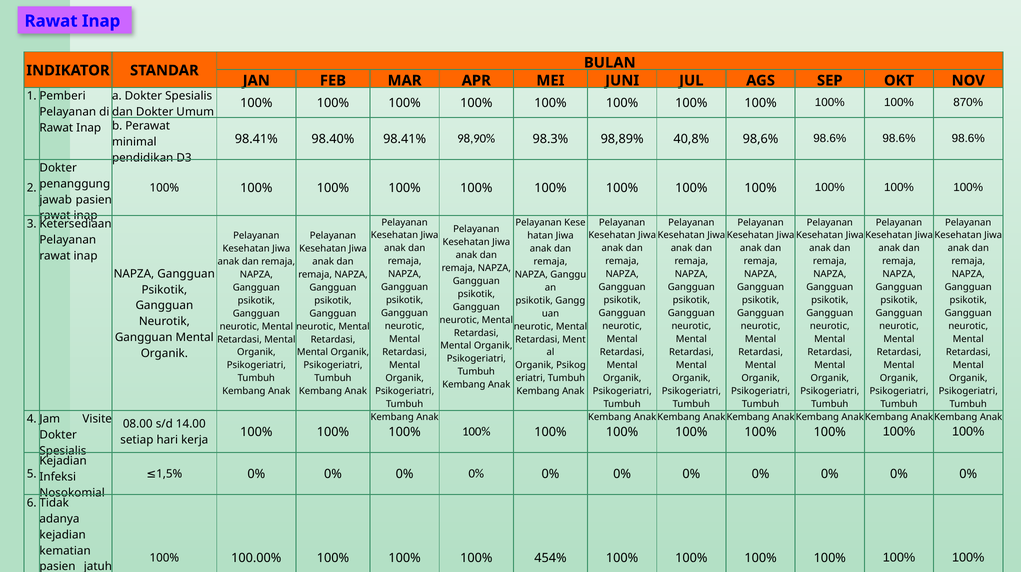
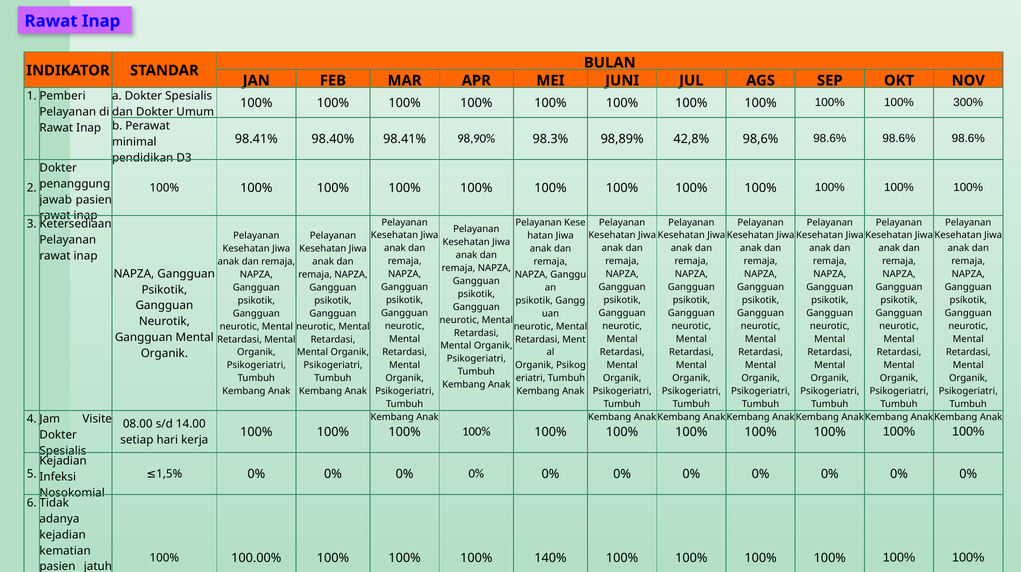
870%: 870% -> 300%
40,8%: 40,8% -> 42,8%
454%: 454% -> 140%
